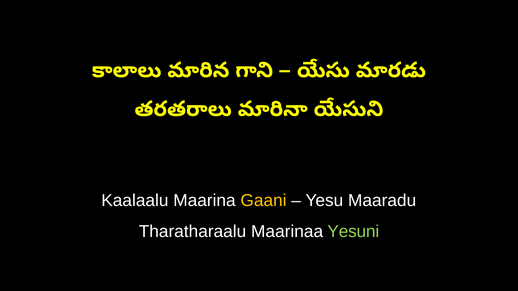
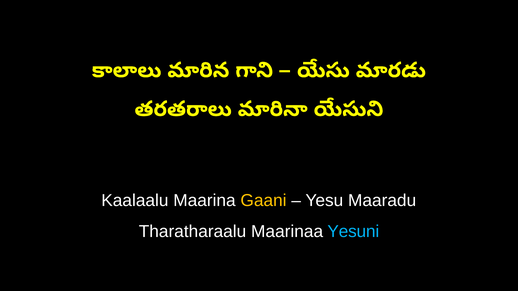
Yesuni colour: light green -> light blue
